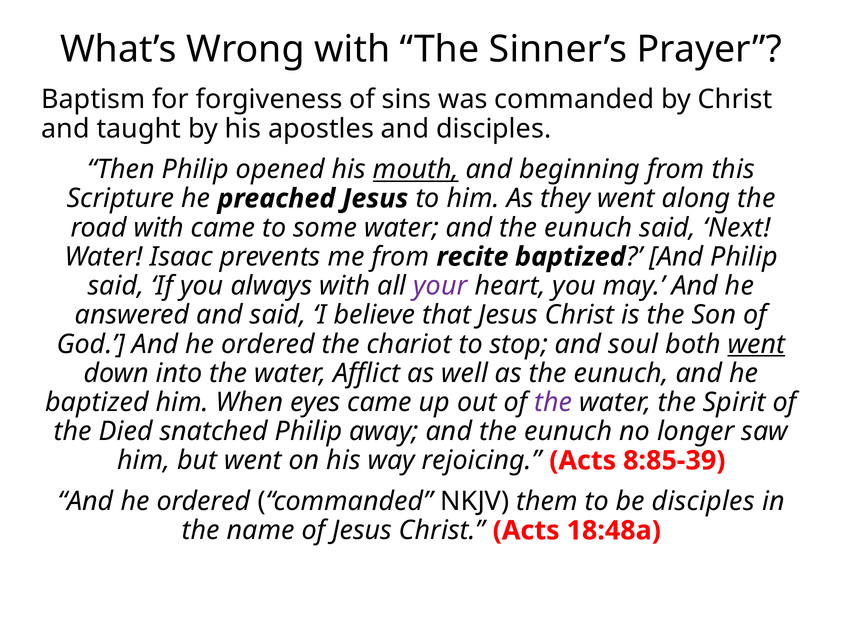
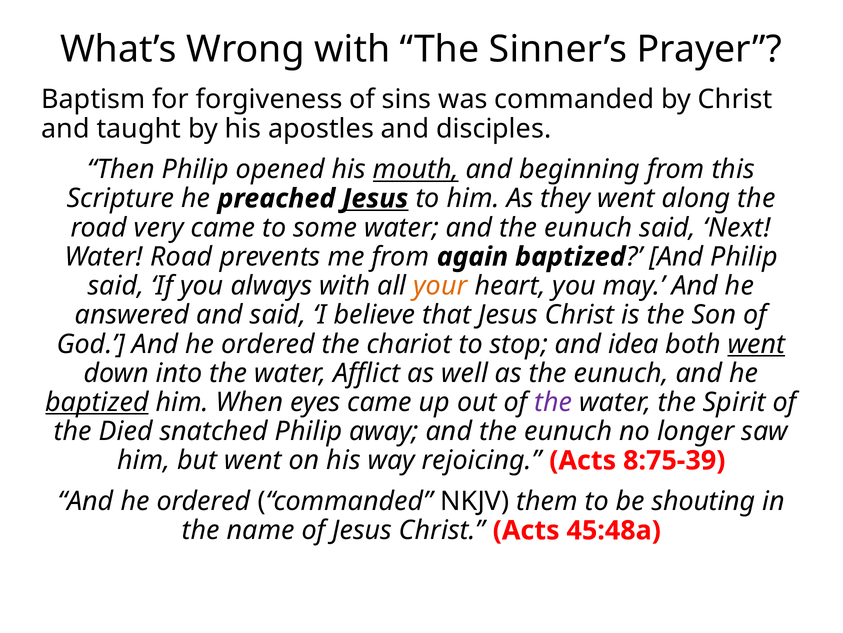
Jesus at (375, 198) underline: none -> present
road with: with -> very
Water Isaac: Isaac -> Road
recite: recite -> again
your colour: purple -> orange
soul: soul -> idea
baptized at (97, 402) underline: none -> present
8:85-39: 8:85-39 -> 8:75-39
be disciples: disciples -> shouting
18:48a: 18:48a -> 45:48a
